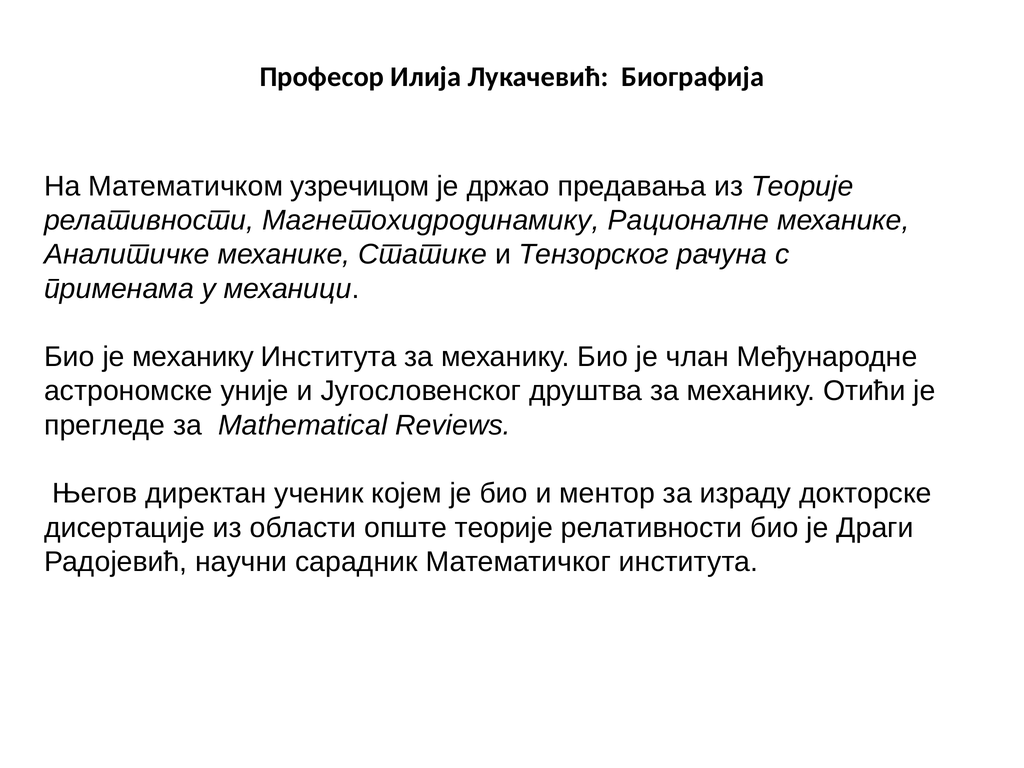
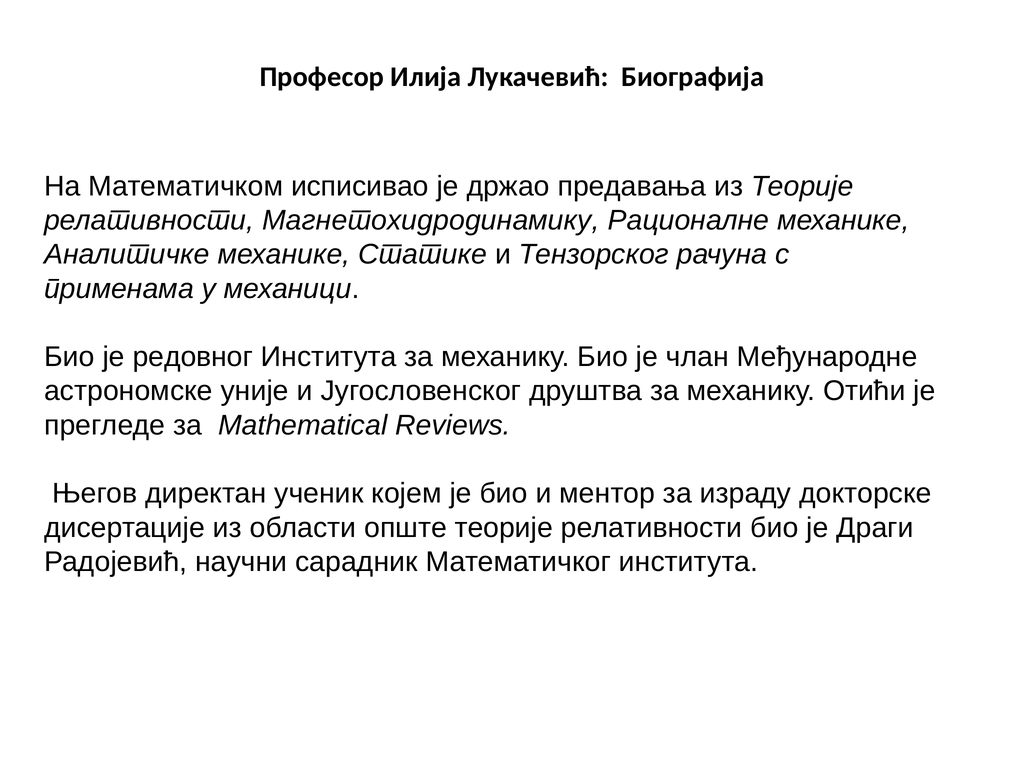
узречицом: узречицом -> исписивао
је механику: механику -> редовног
